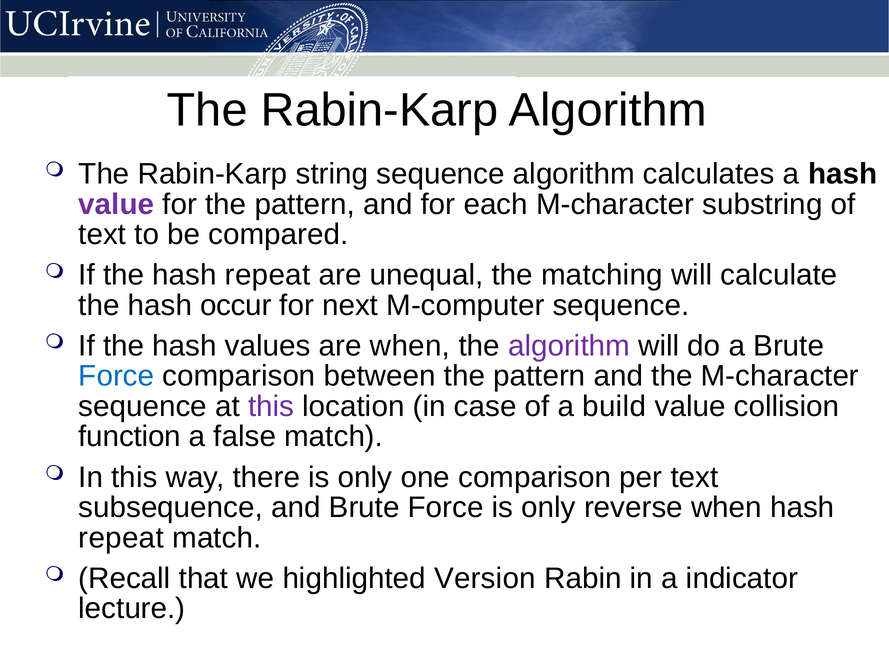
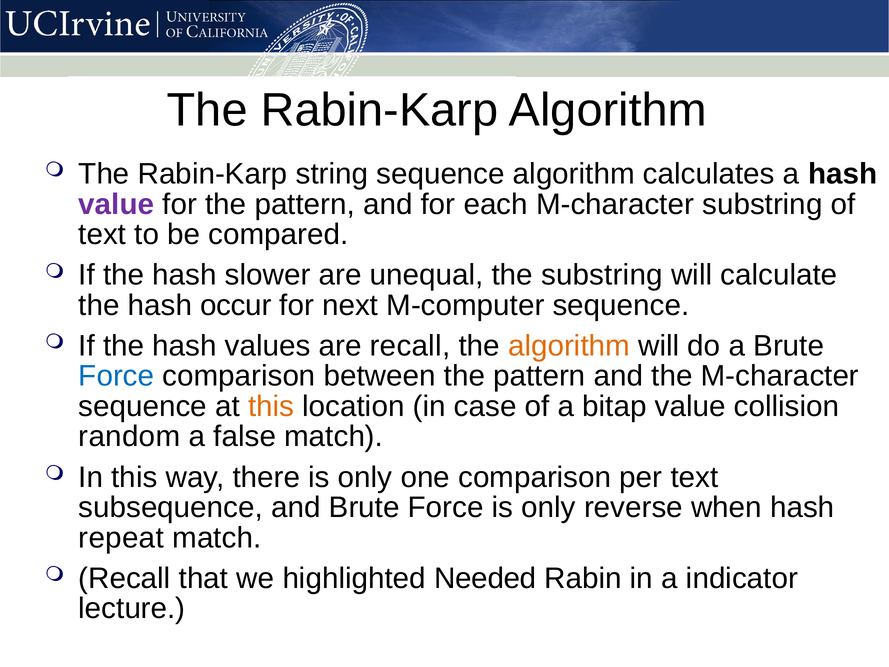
the hash repeat: repeat -> slower
the matching: matching -> substring
are when: when -> recall
algorithm at (569, 346) colour: purple -> orange
this at (271, 406) colour: purple -> orange
build: build -> bitap
function: function -> random
Version: Version -> Needed
